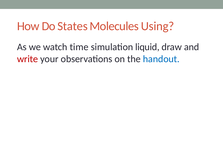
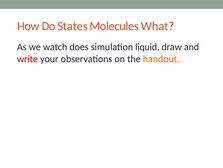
Using: Using -> What
time: time -> does
handout colour: blue -> orange
